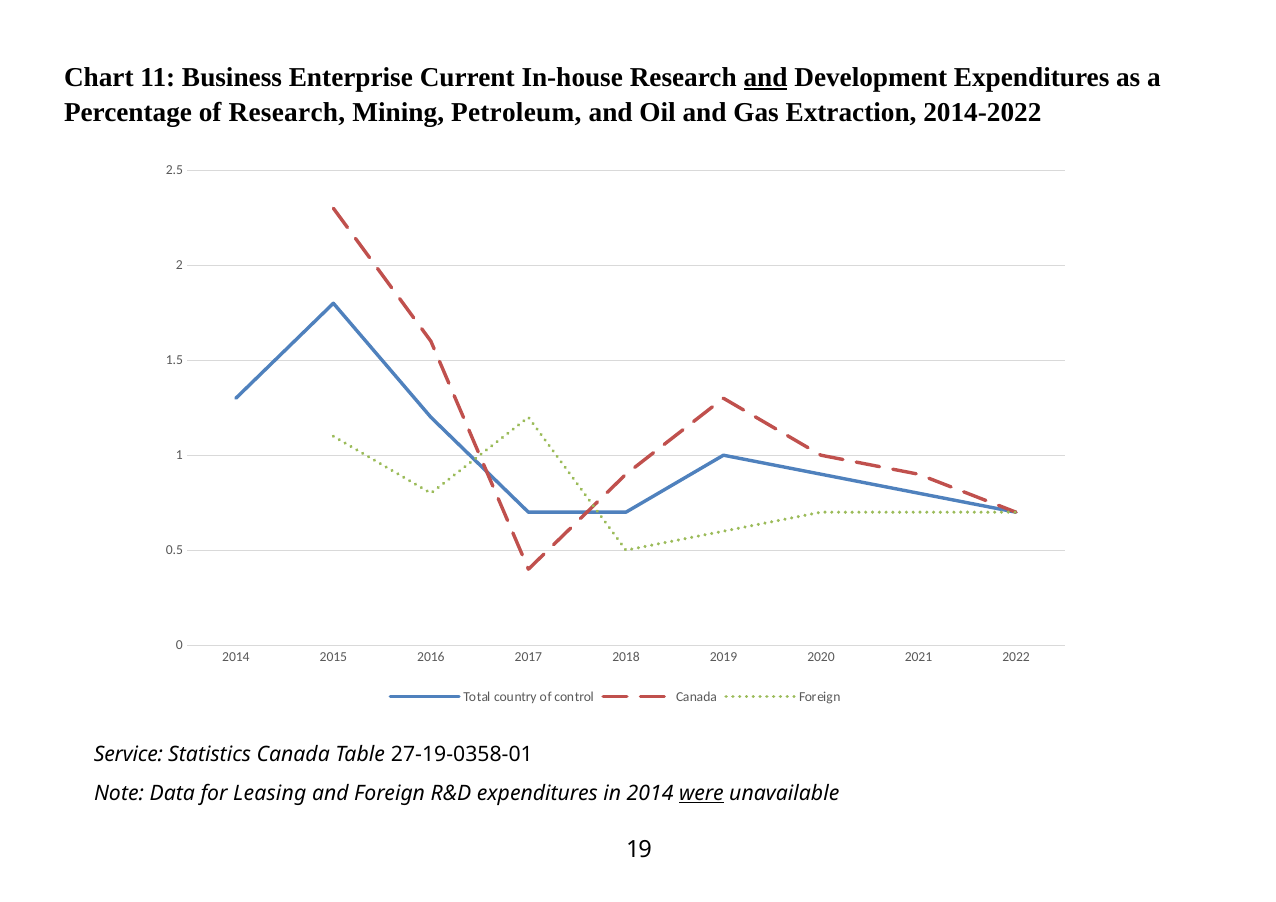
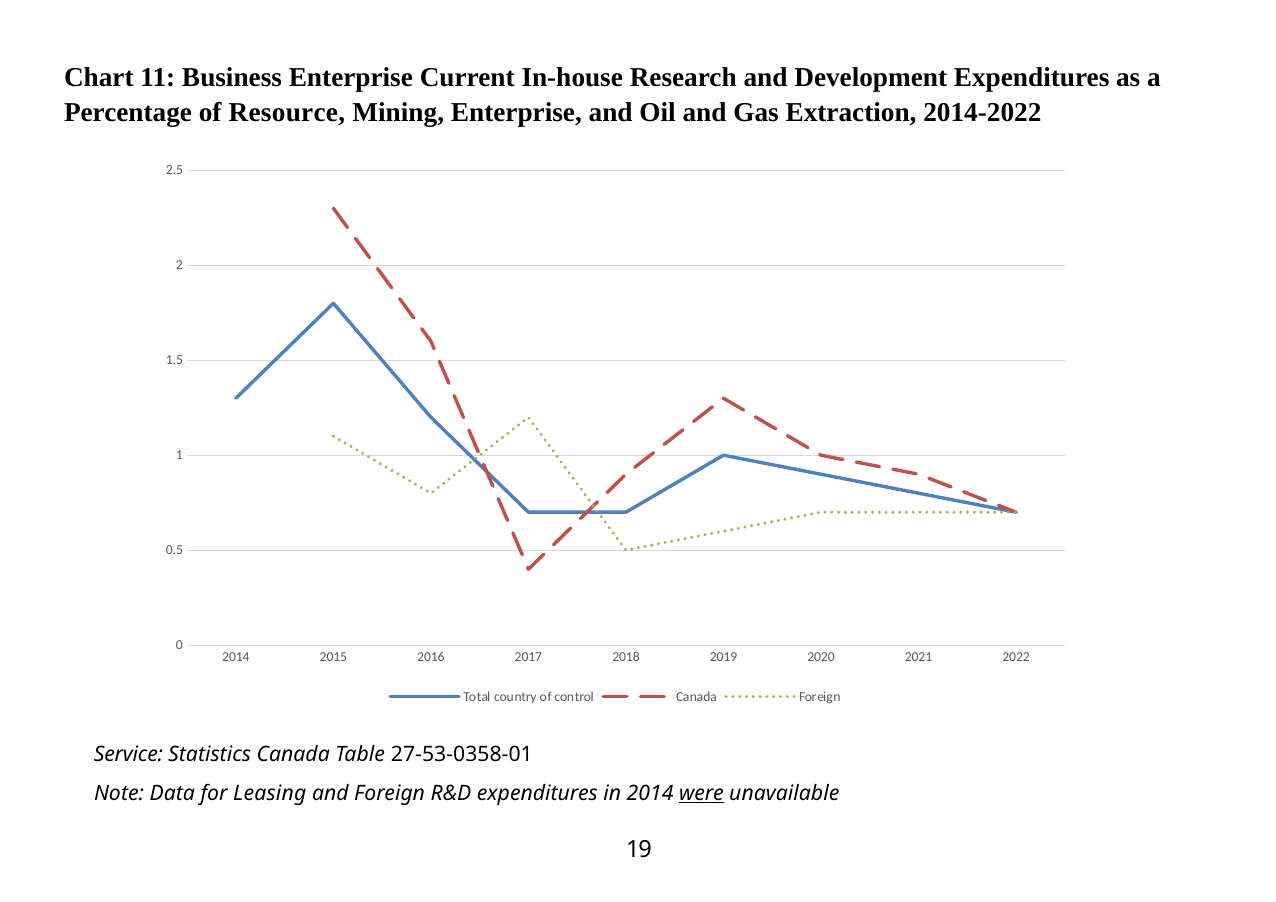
and at (766, 77) underline: present -> none
of Research: Research -> Resource
Mining Petroleum: Petroleum -> Enterprise
27-19-0358-01: 27-19-0358-01 -> 27-53-0358-01
